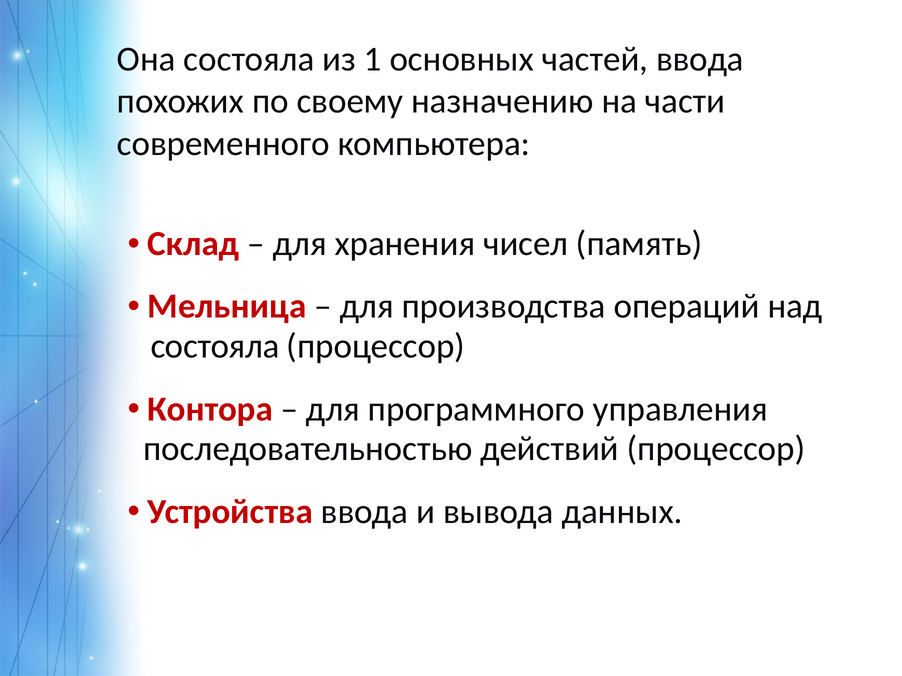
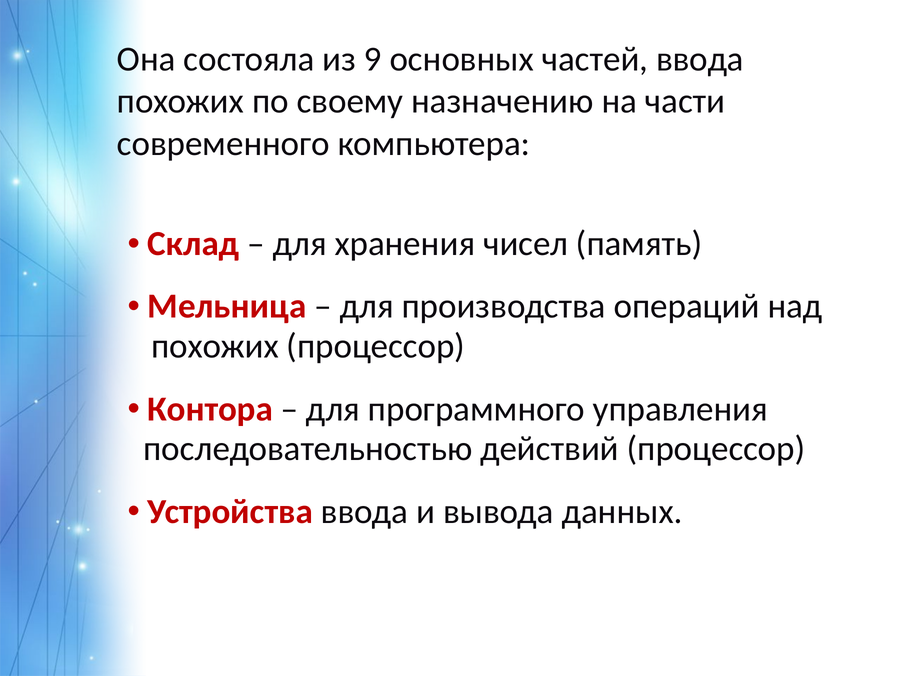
1: 1 -> 9
состояла at (215, 347): состояла -> похожих
